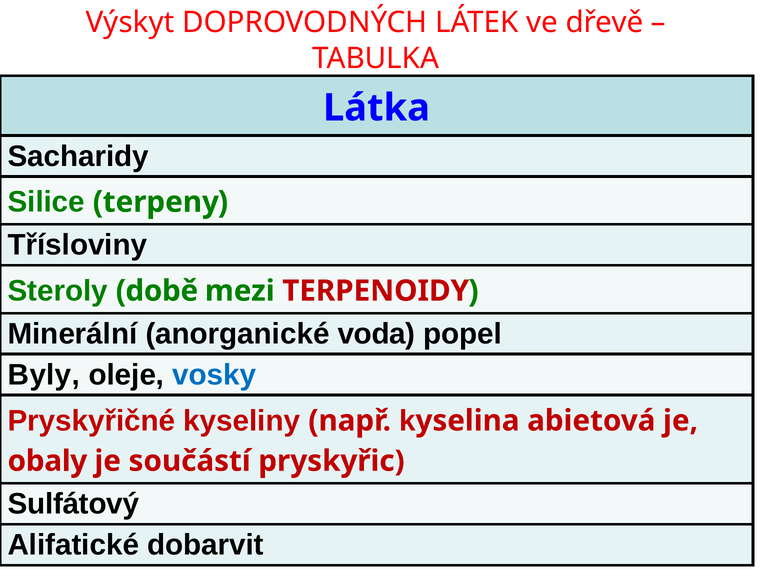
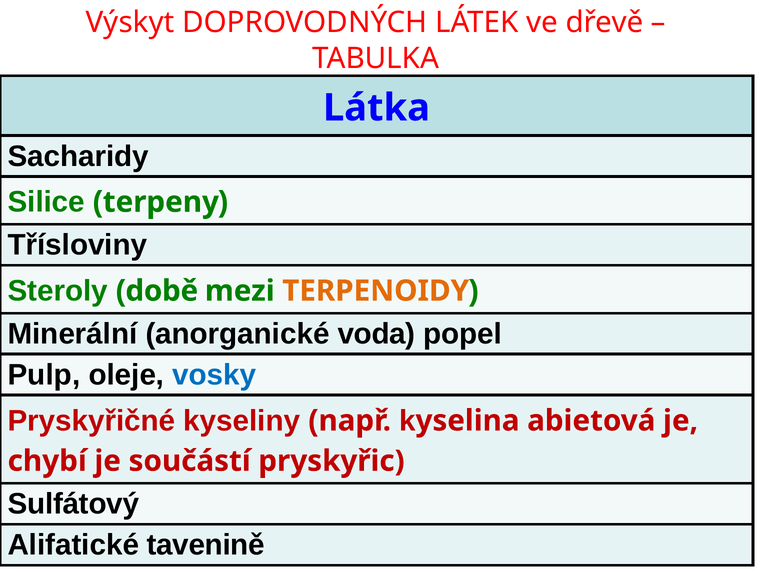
TERPENOIDY colour: red -> orange
Byly: Byly -> Pulp
obaly: obaly -> chybí
dobarvit: dobarvit -> tavenině
